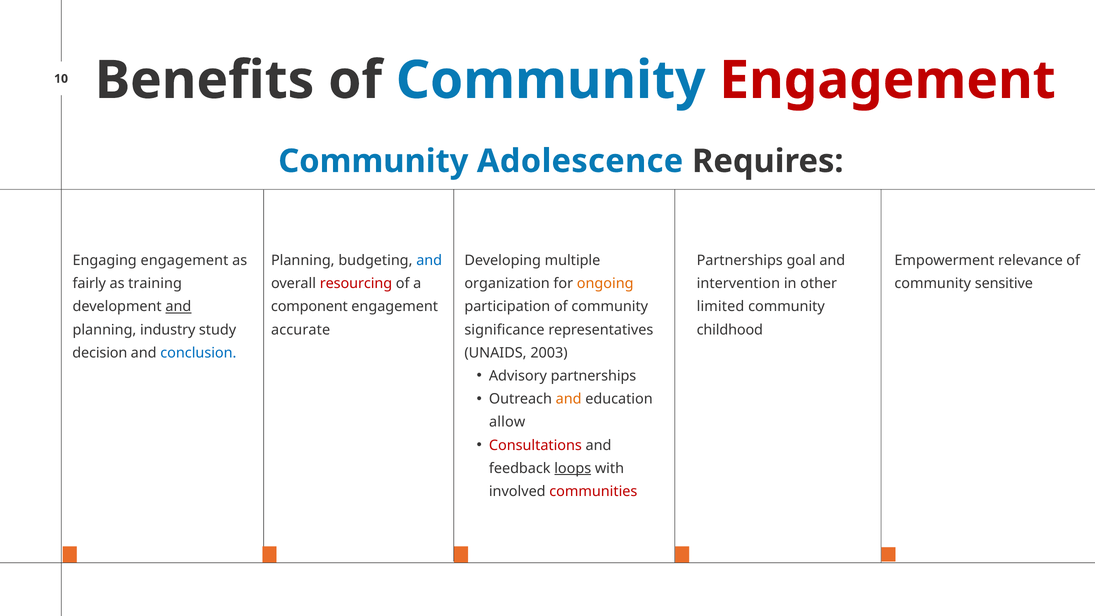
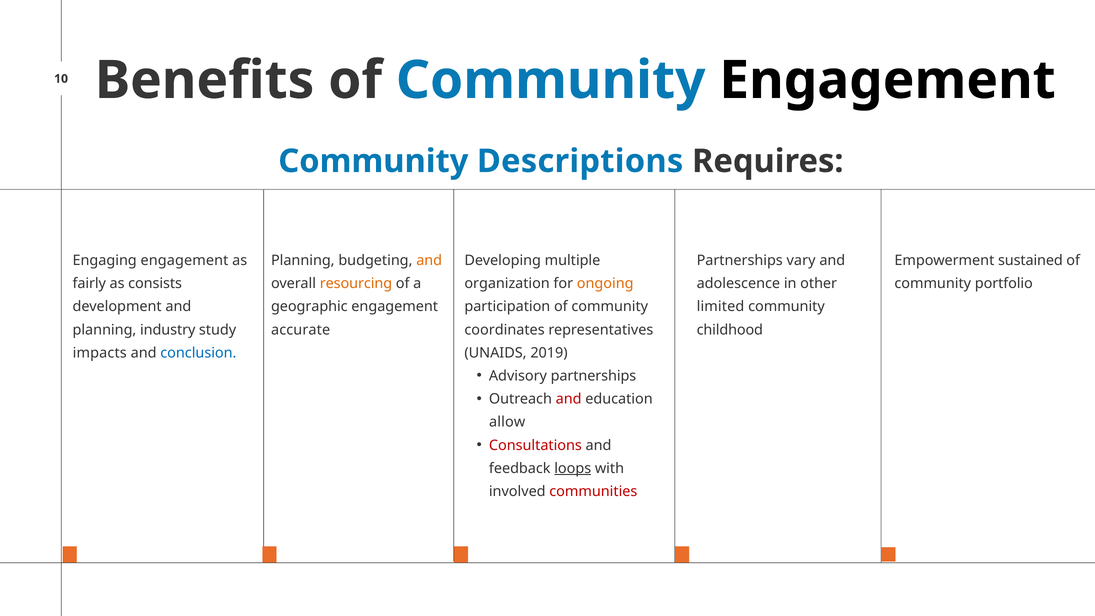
Engagement at (888, 80) colour: red -> black
Adolescence: Adolescence -> Descriptions
and at (429, 260) colour: blue -> orange
goal: goal -> vary
relevance: relevance -> sustained
training: training -> consists
resourcing colour: red -> orange
intervention: intervention -> adolescence
sensitive: sensitive -> portfolio
and at (178, 307) underline: present -> none
component: component -> geographic
significance: significance -> coordinates
decision: decision -> impacts
2003: 2003 -> 2019
and at (569, 399) colour: orange -> red
